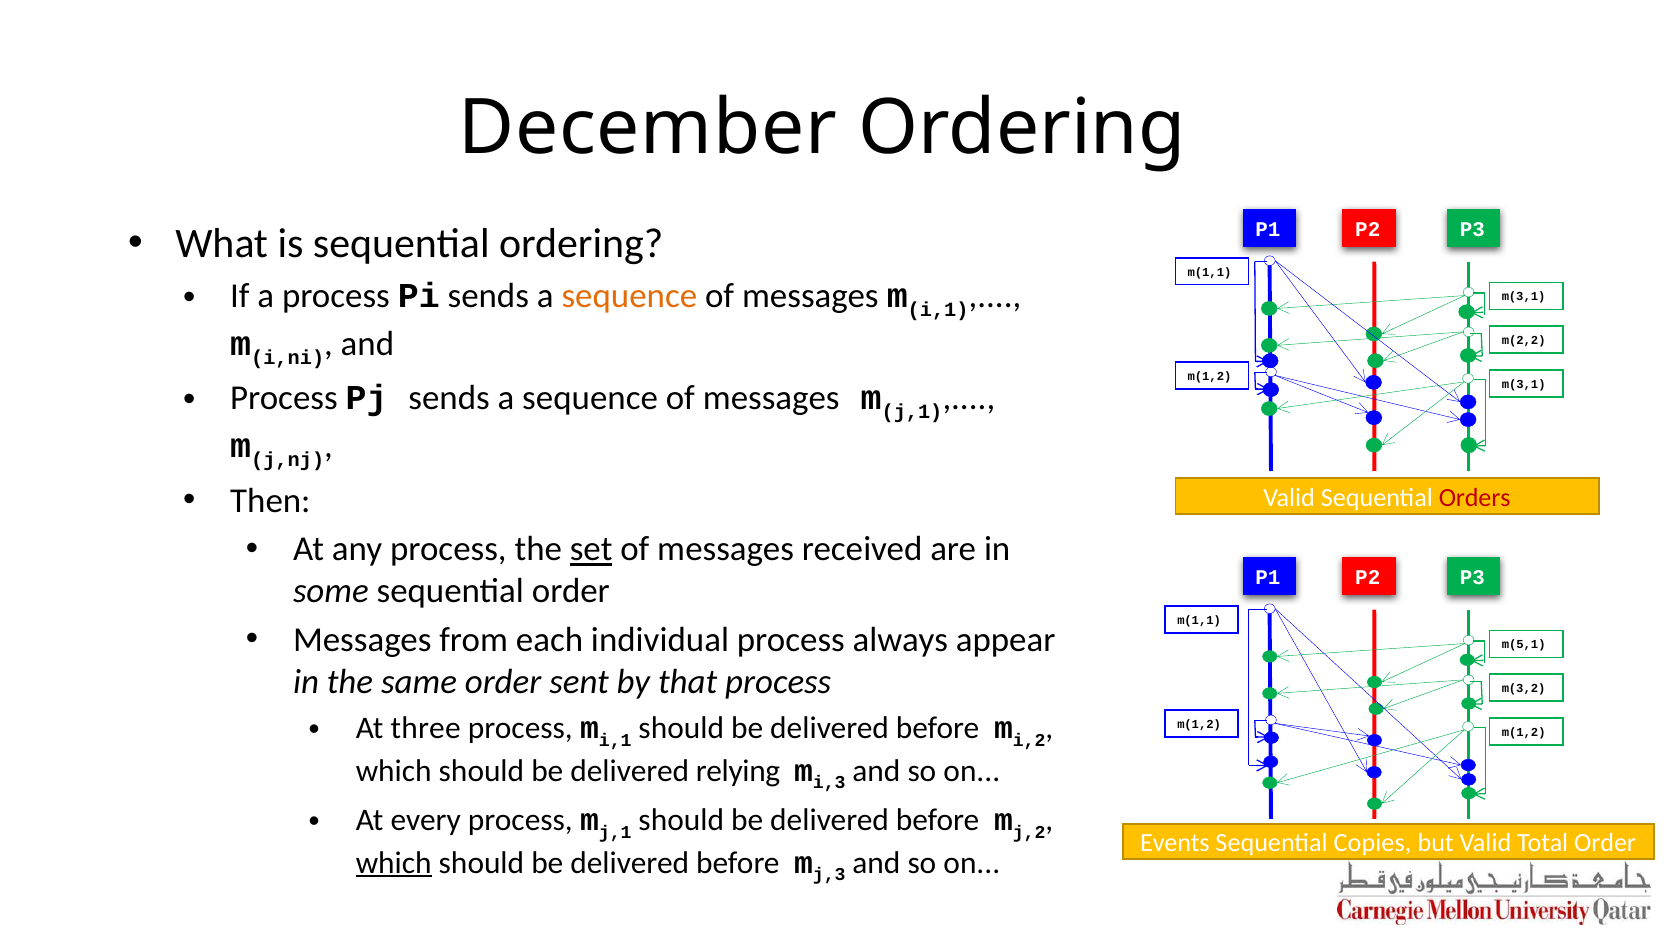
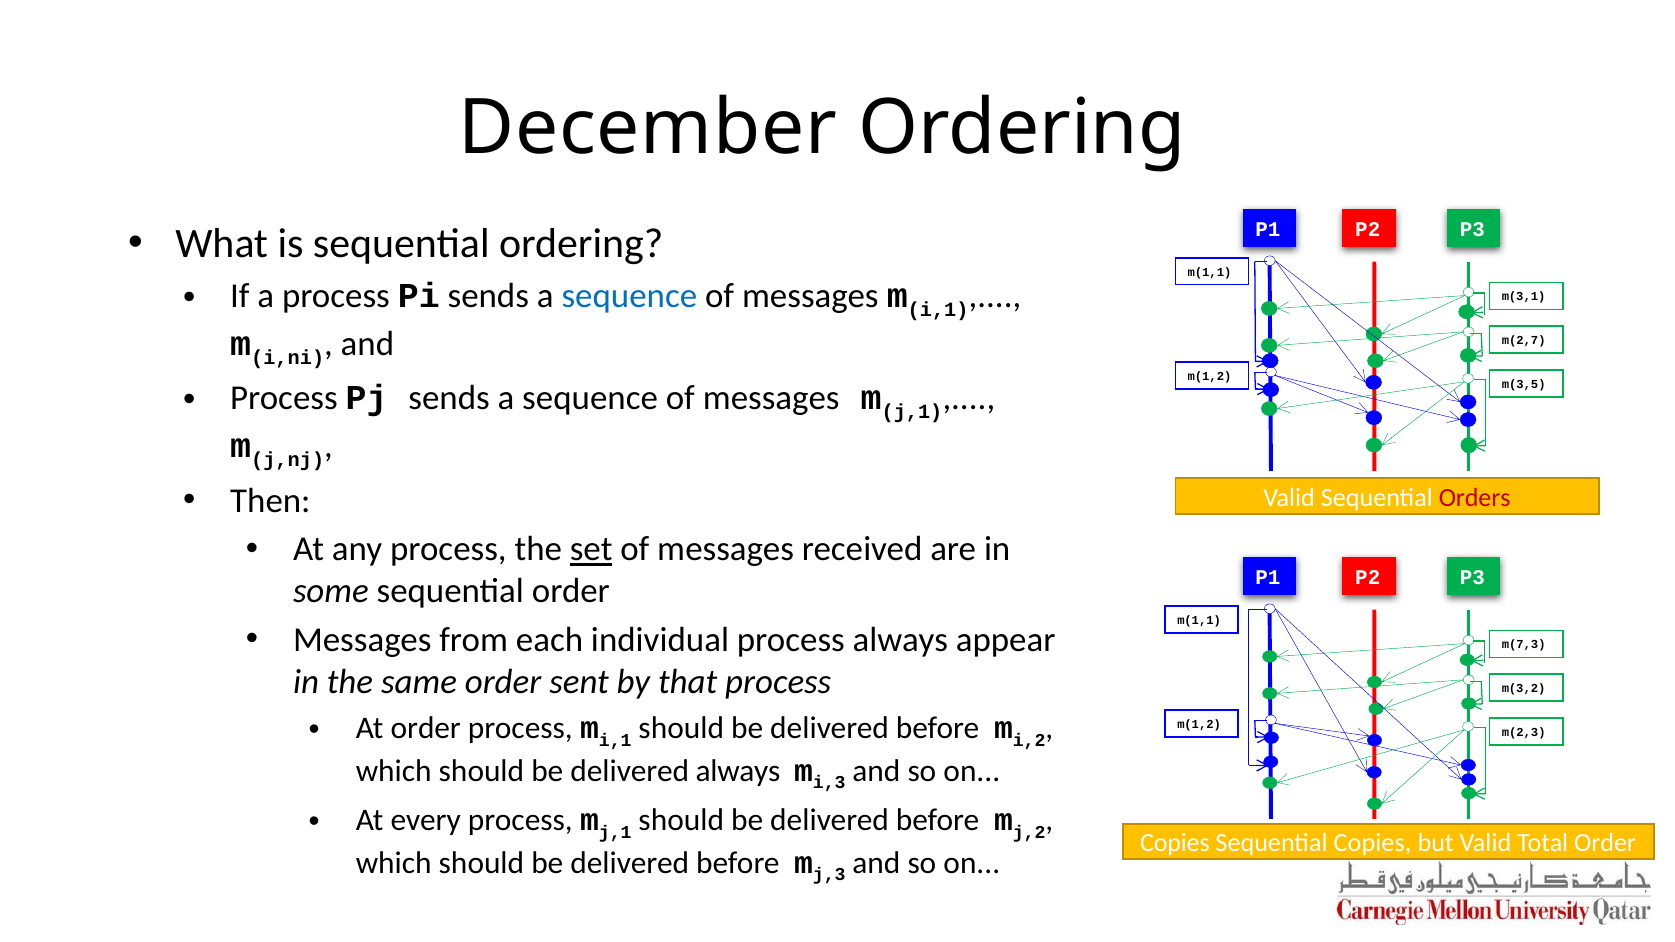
sequence at (629, 296) colour: orange -> blue
m(2,2: m(2,2 -> m(2,7
m(3,1 at (1524, 385): m(3,1 -> m(3,5
m(5,1: m(5,1 -> m(7,3
At three: three -> order
m(1,2 at (1524, 733): m(1,2 -> m(2,3
delivered relying: relying -> always
Events at (1175, 843): Events -> Copies
which at (394, 863) underline: present -> none
